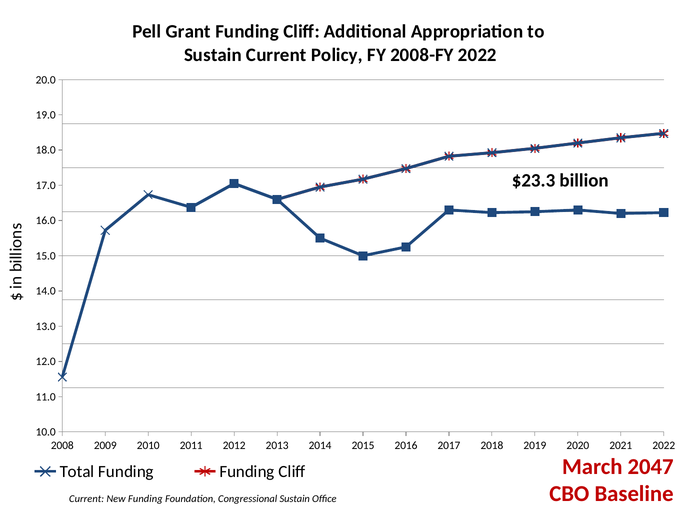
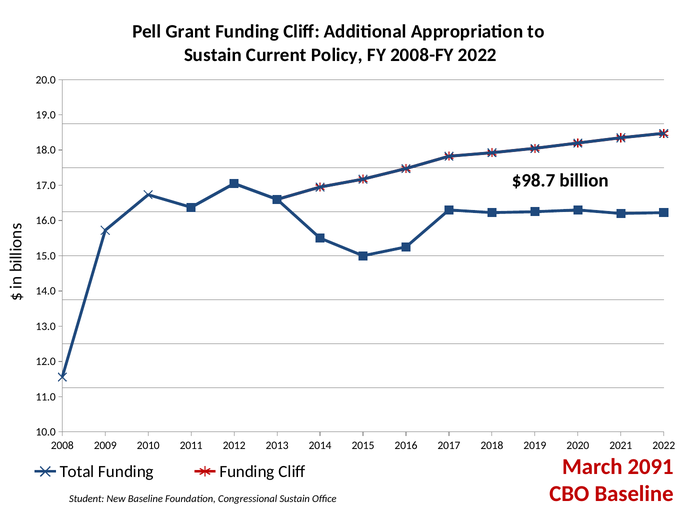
$23.3: $23.3 -> $98.7
2047: 2047 -> 2091
Current at (87, 498): Current -> Student
New Funding: Funding -> Baseline
